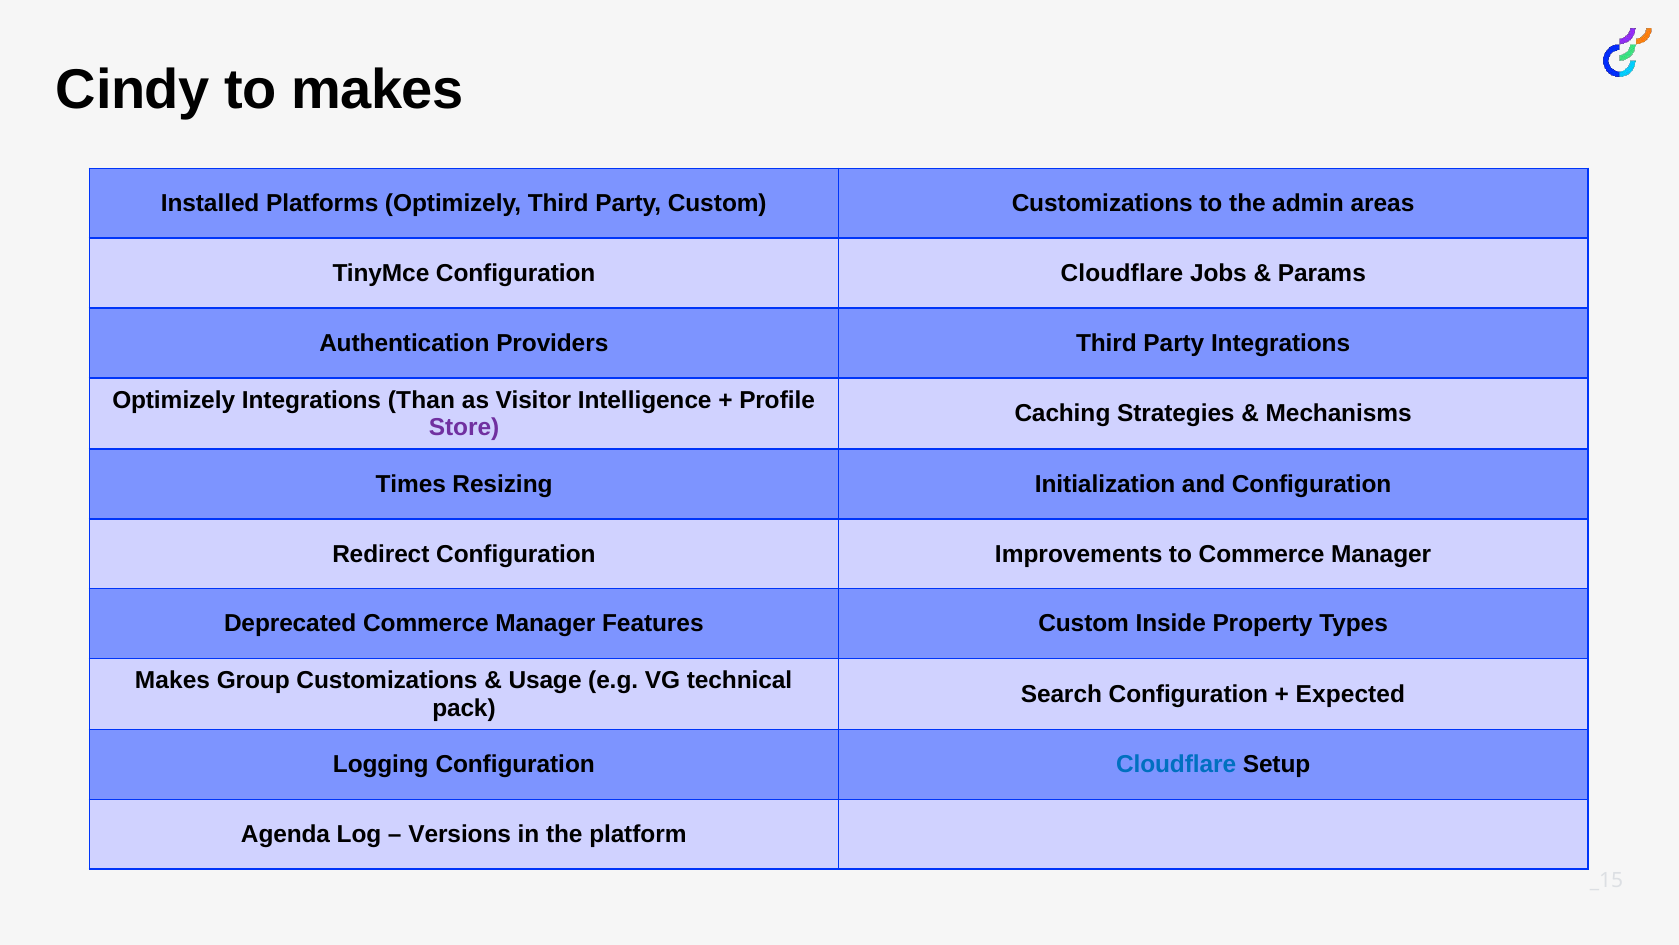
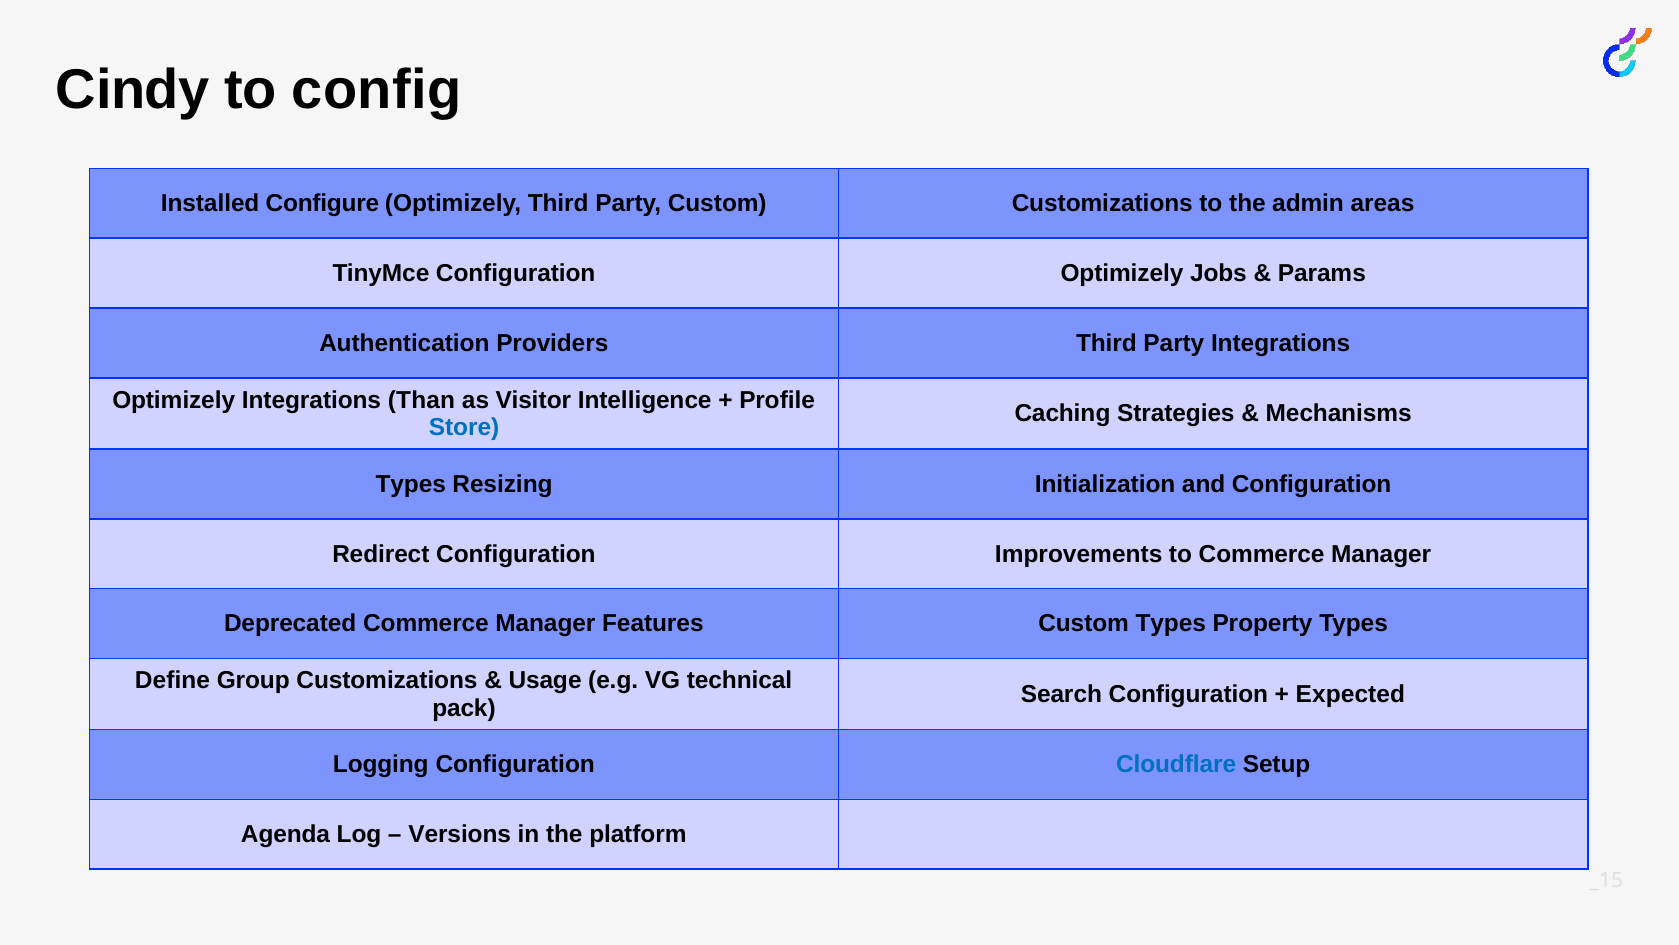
to makes: makes -> config
Platforms: Platforms -> Configure
TinyMce Configuration Cloudflare: Cloudflare -> Optimizely
Store colour: purple -> blue
Times at (411, 484): Times -> Types
Custom Inside: Inside -> Types
Makes at (173, 680): Makes -> Define
